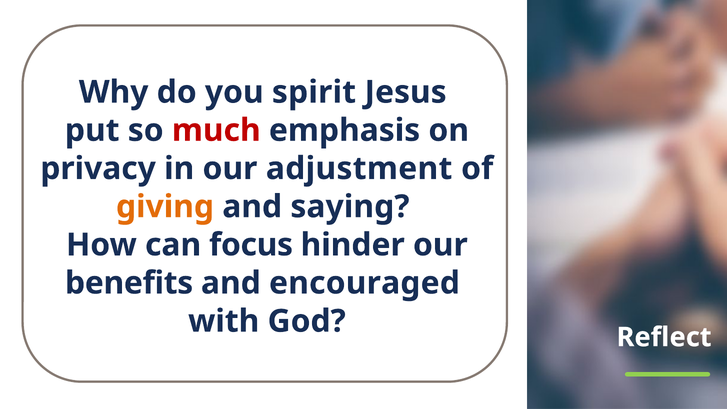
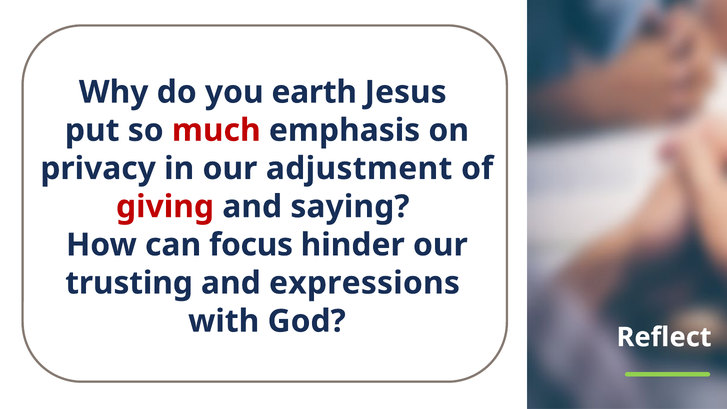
spirit: spirit -> earth
giving colour: orange -> red
benefits: benefits -> trusting
encouraged: encouraged -> expressions
